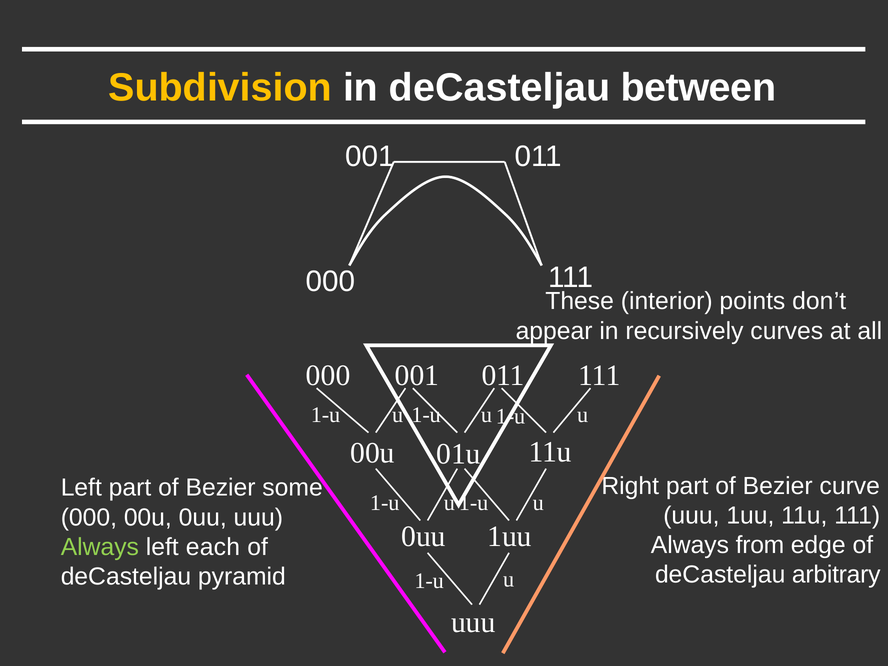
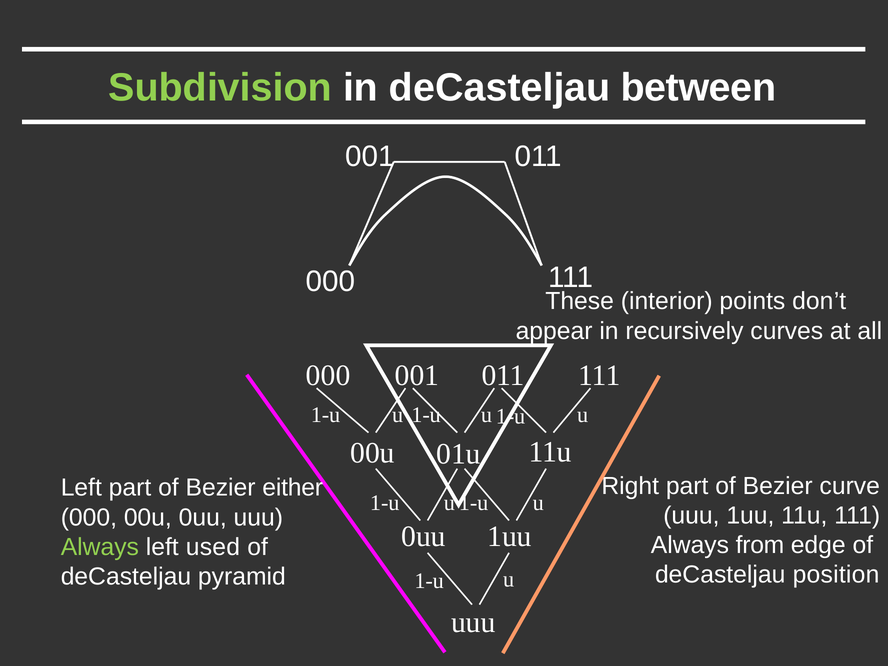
Subdivision colour: yellow -> light green
some: some -> either
each: each -> used
arbitrary: arbitrary -> position
